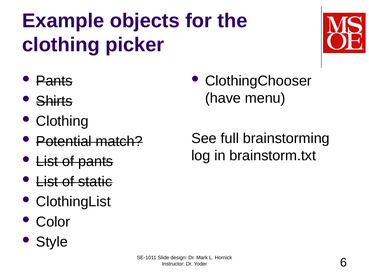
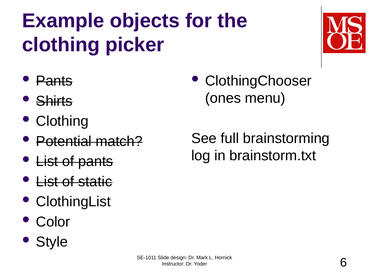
have: have -> ones
